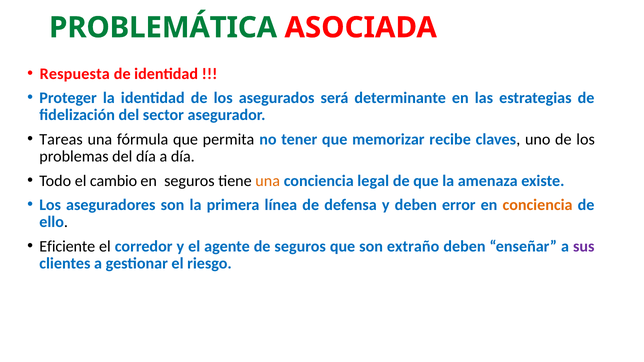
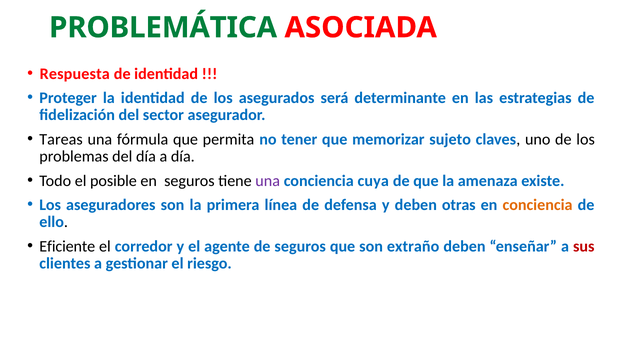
recibe: recibe -> sujeto
cambio: cambio -> posible
una at (268, 181) colour: orange -> purple
legal: legal -> cuya
error: error -> otras
sus colour: purple -> red
